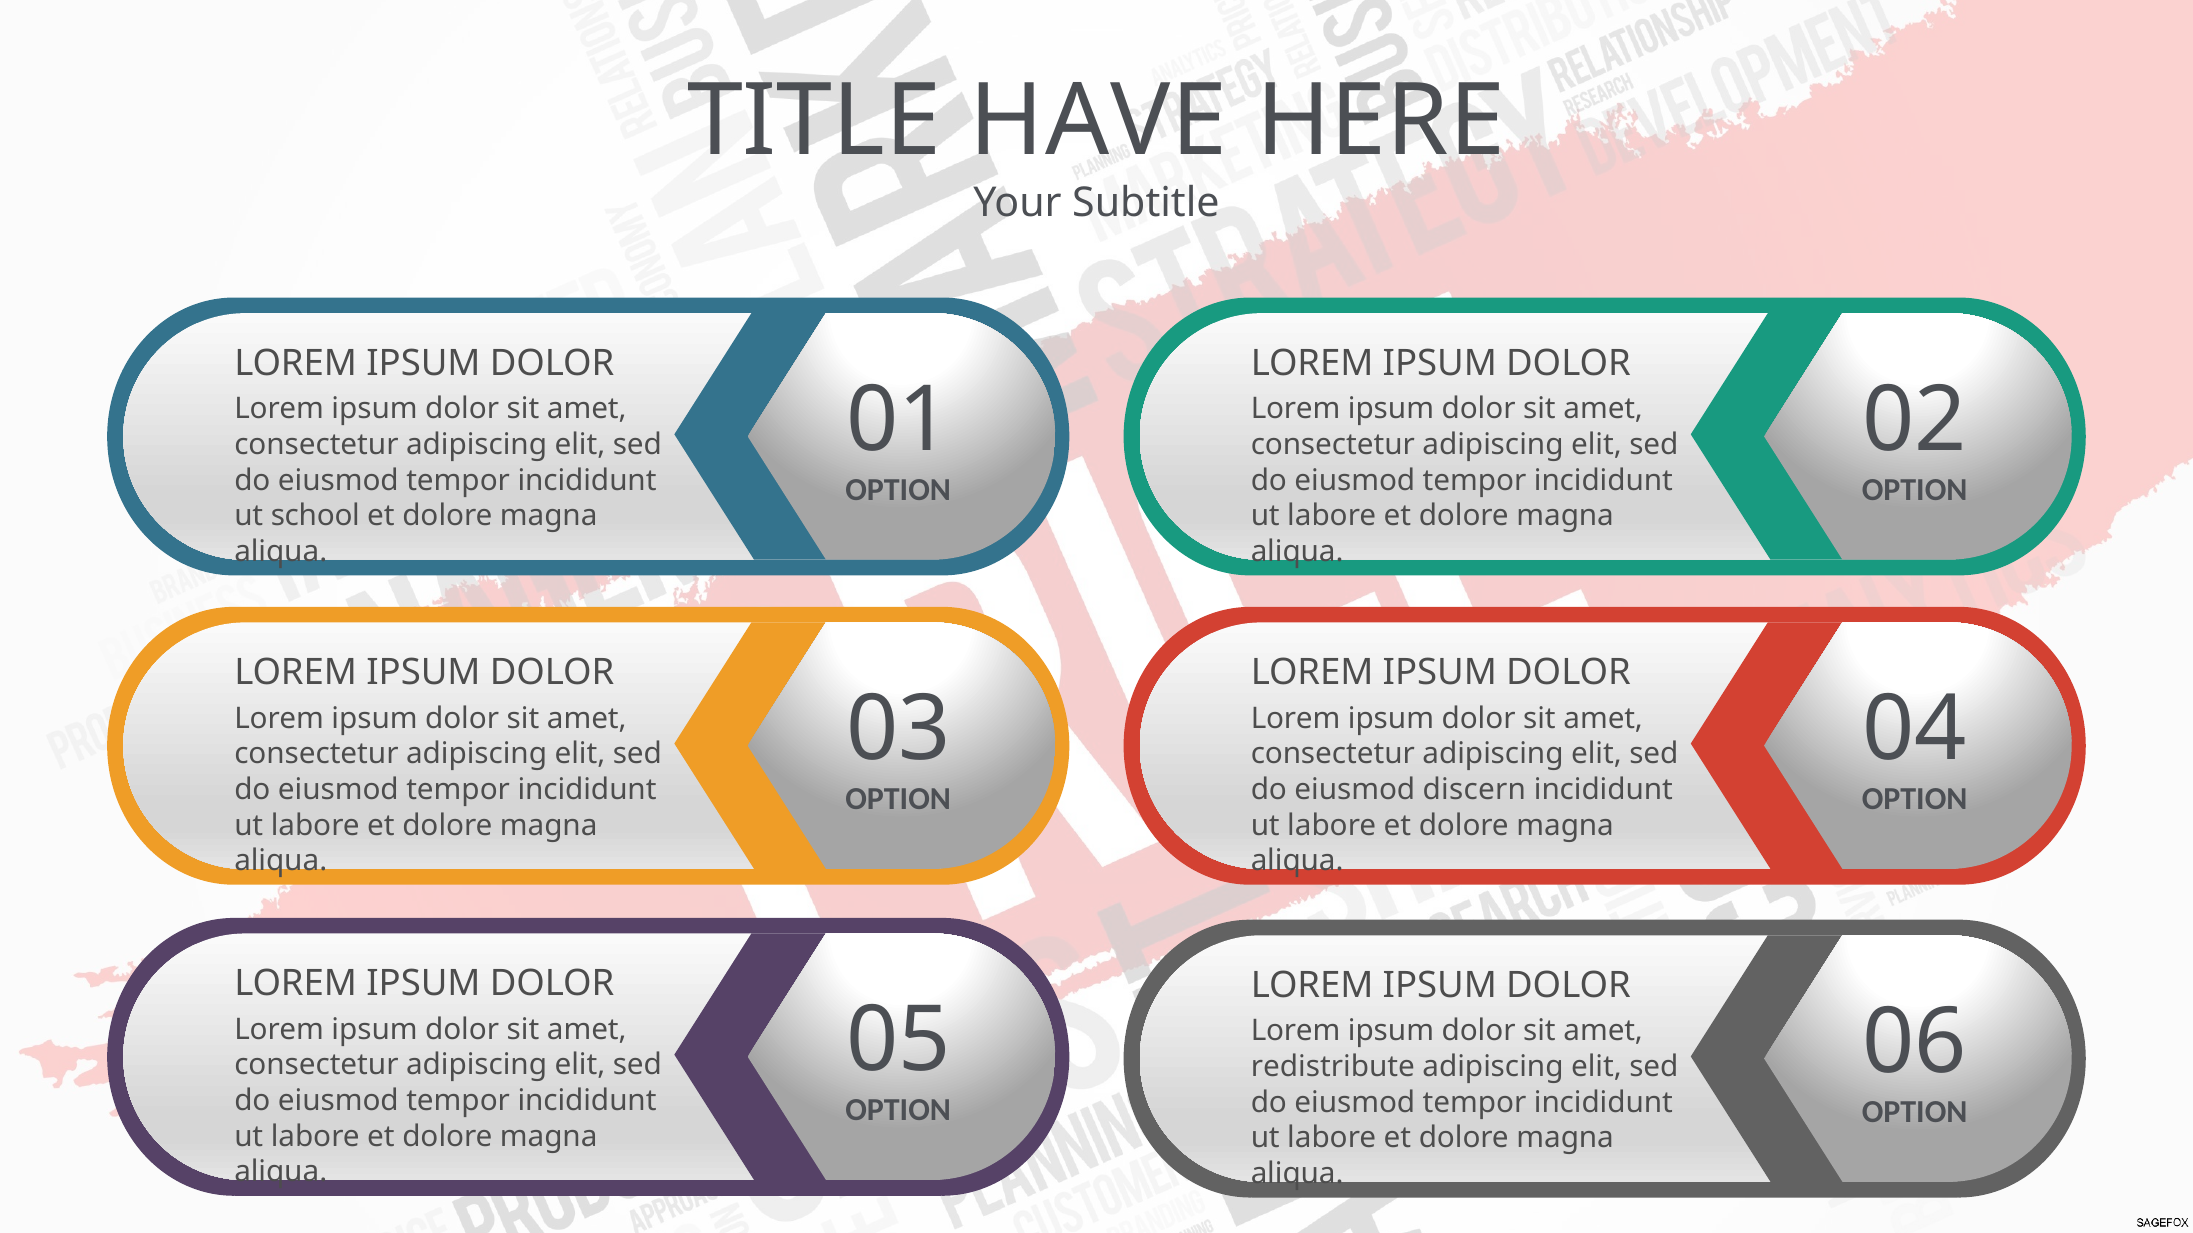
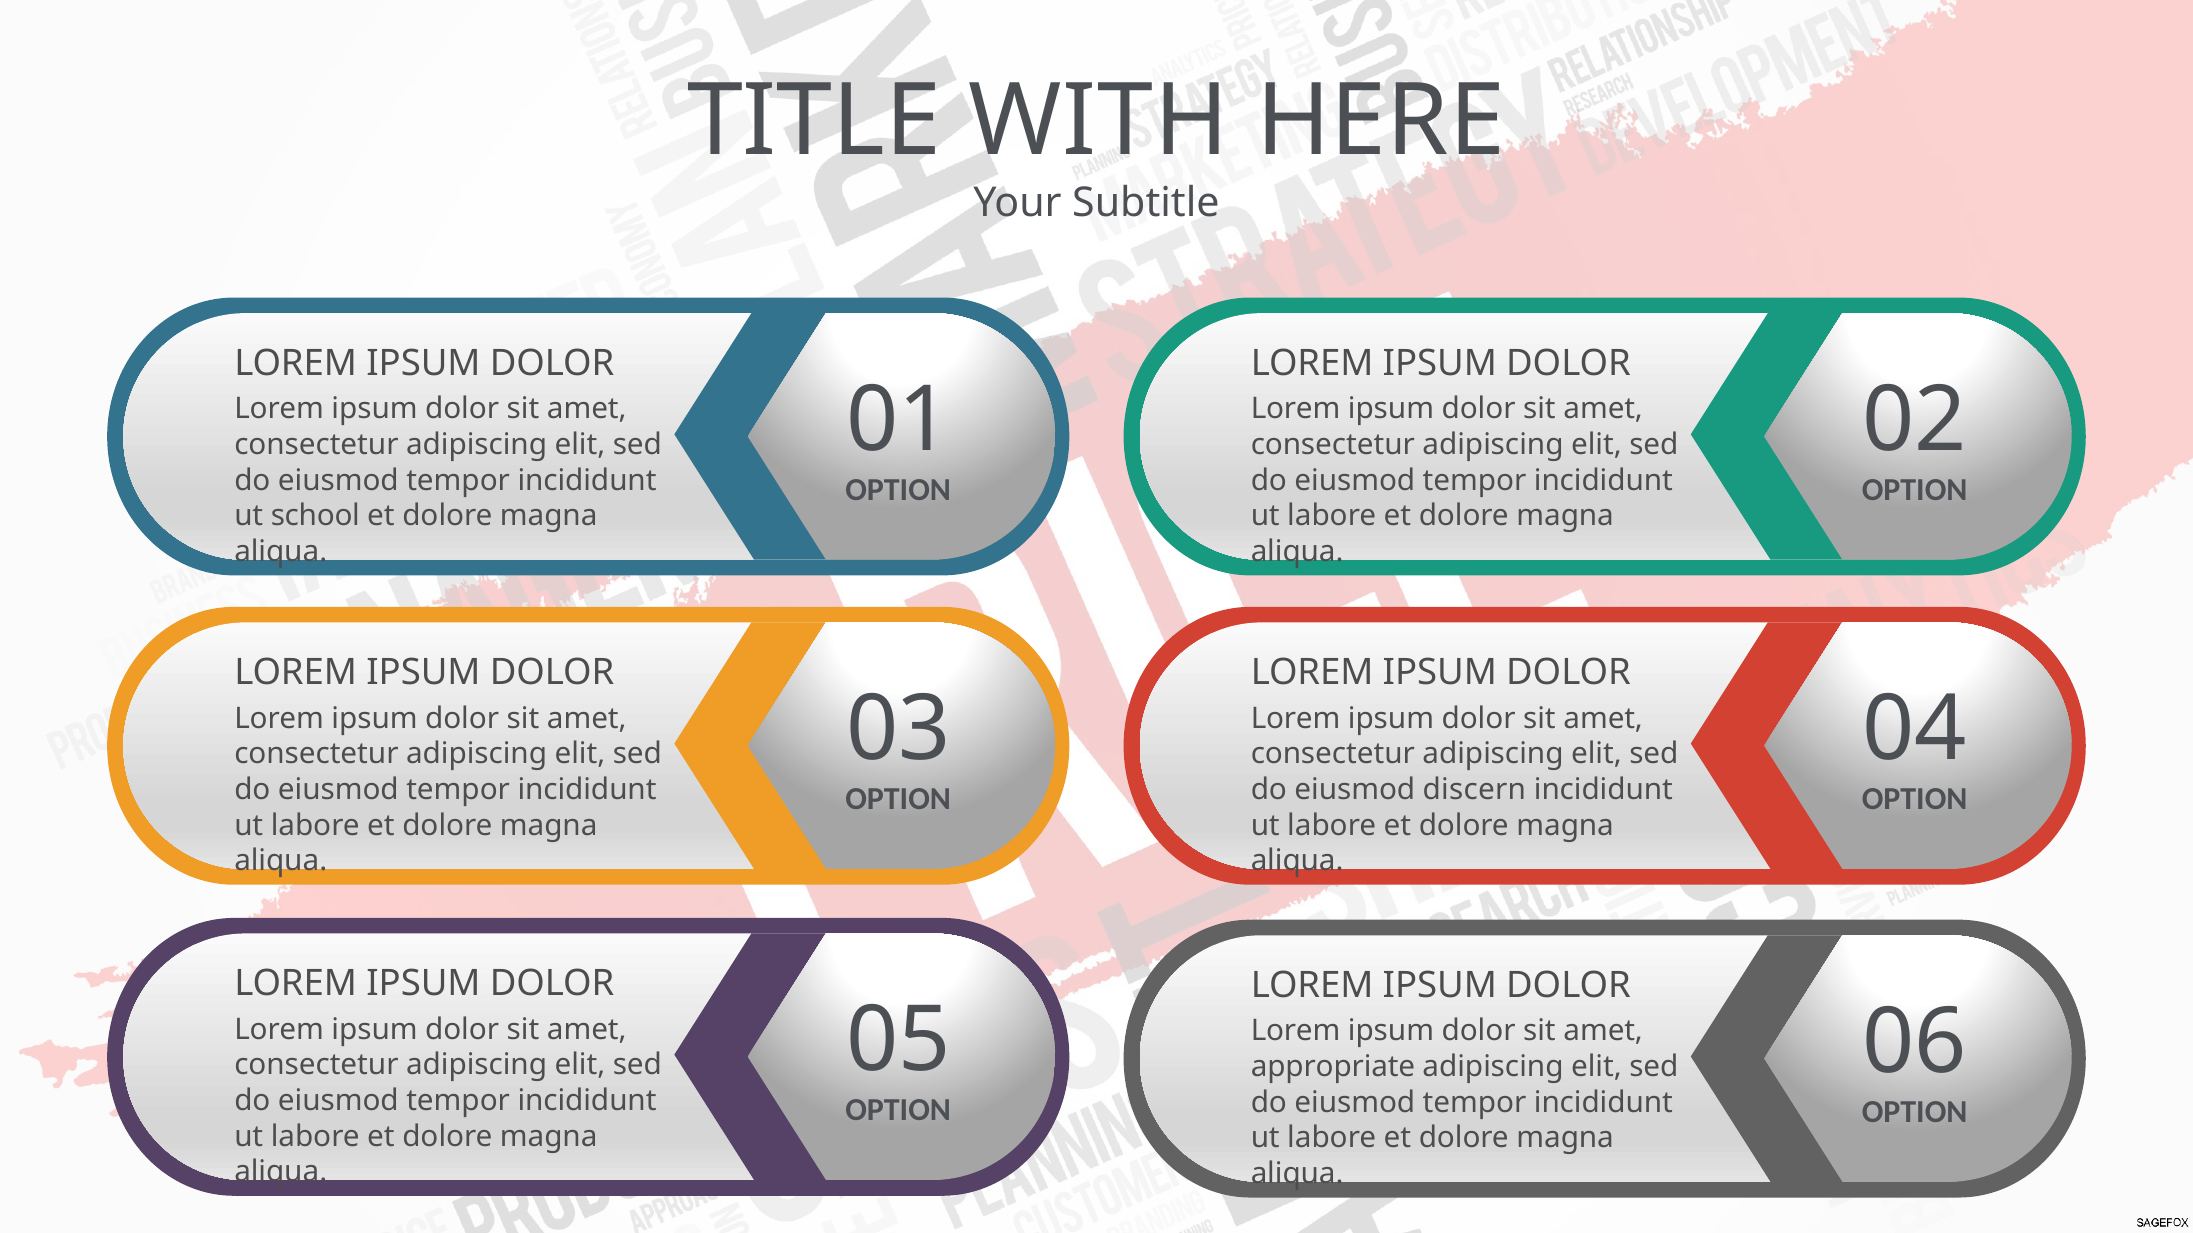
HAVE: HAVE -> WITH
redistribute: redistribute -> appropriate
